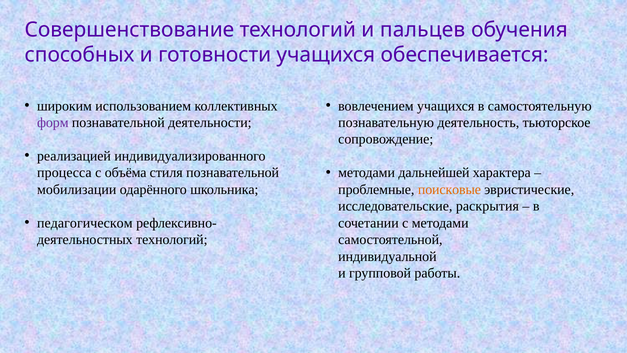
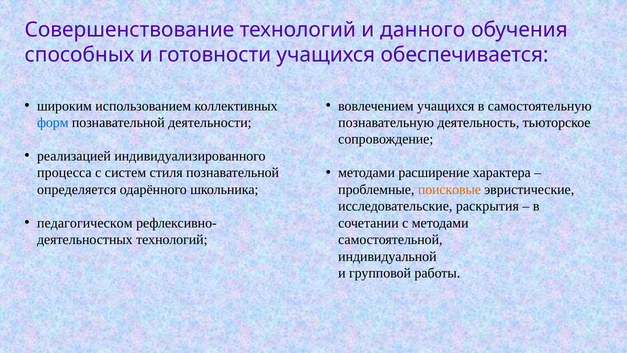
пальцев: пальцев -> данного
форм colour: purple -> blue
дальнейшей: дальнейшей -> расширение
объёма: объёма -> систем
мобилизации: мобилизации -> определяется
